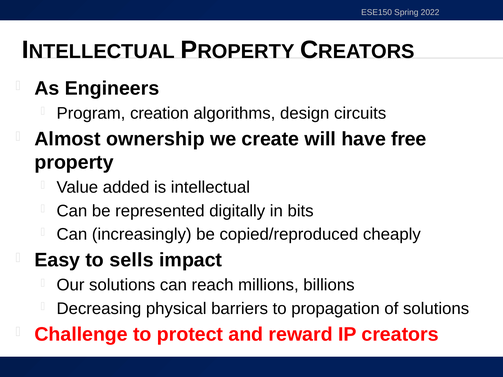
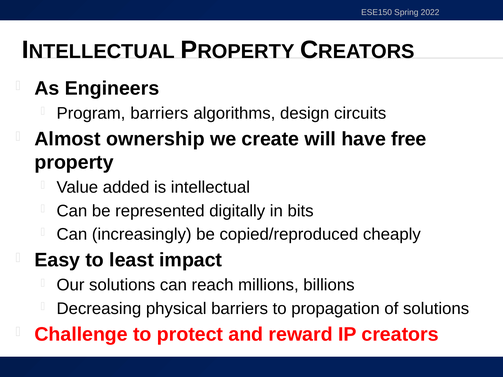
Program creation: creation -> barriers
sells: sells -> least
